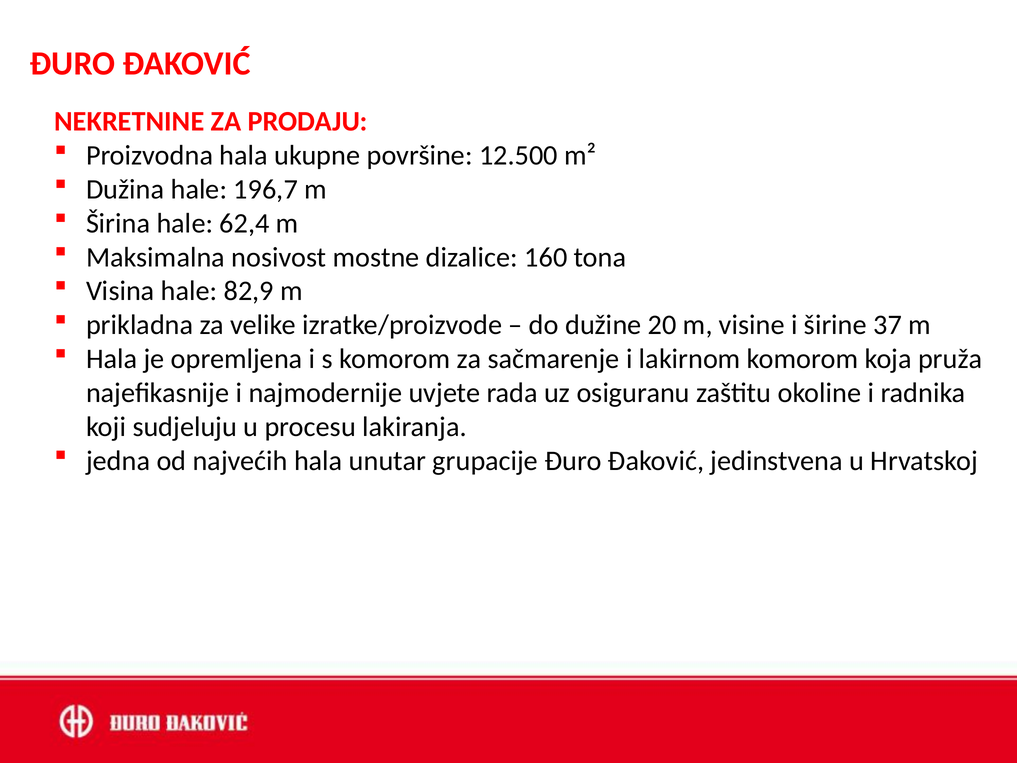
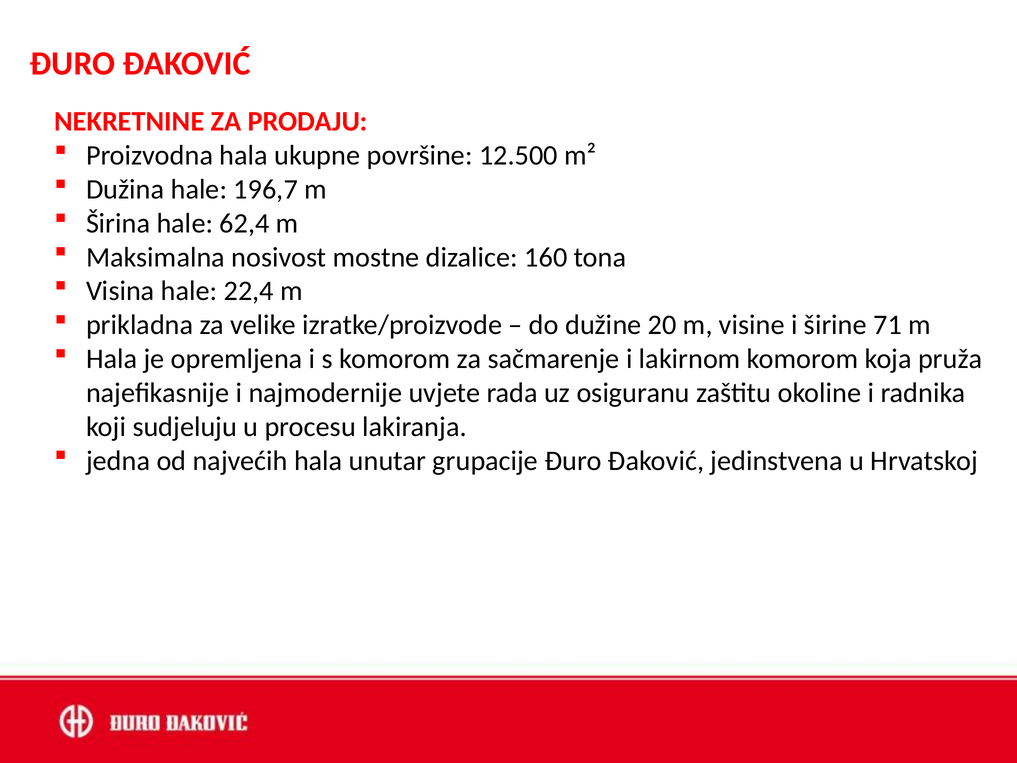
82,9: 82,9 -> 22,4
37: 37 -> 71
